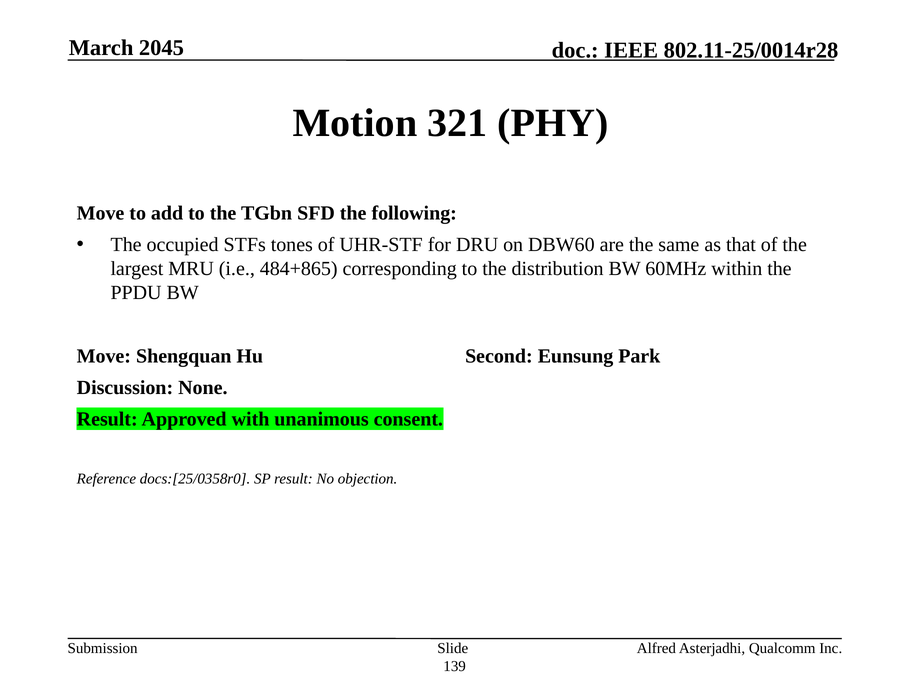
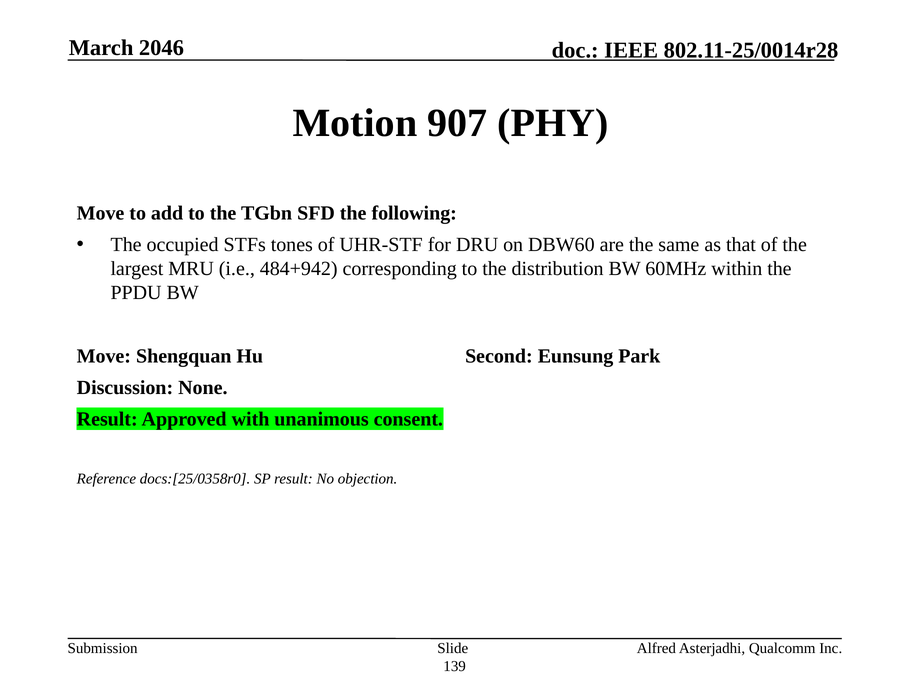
2045: 2045 -> 2046
321: 321 -> 907
484+865: 484+865 -> 484+942
